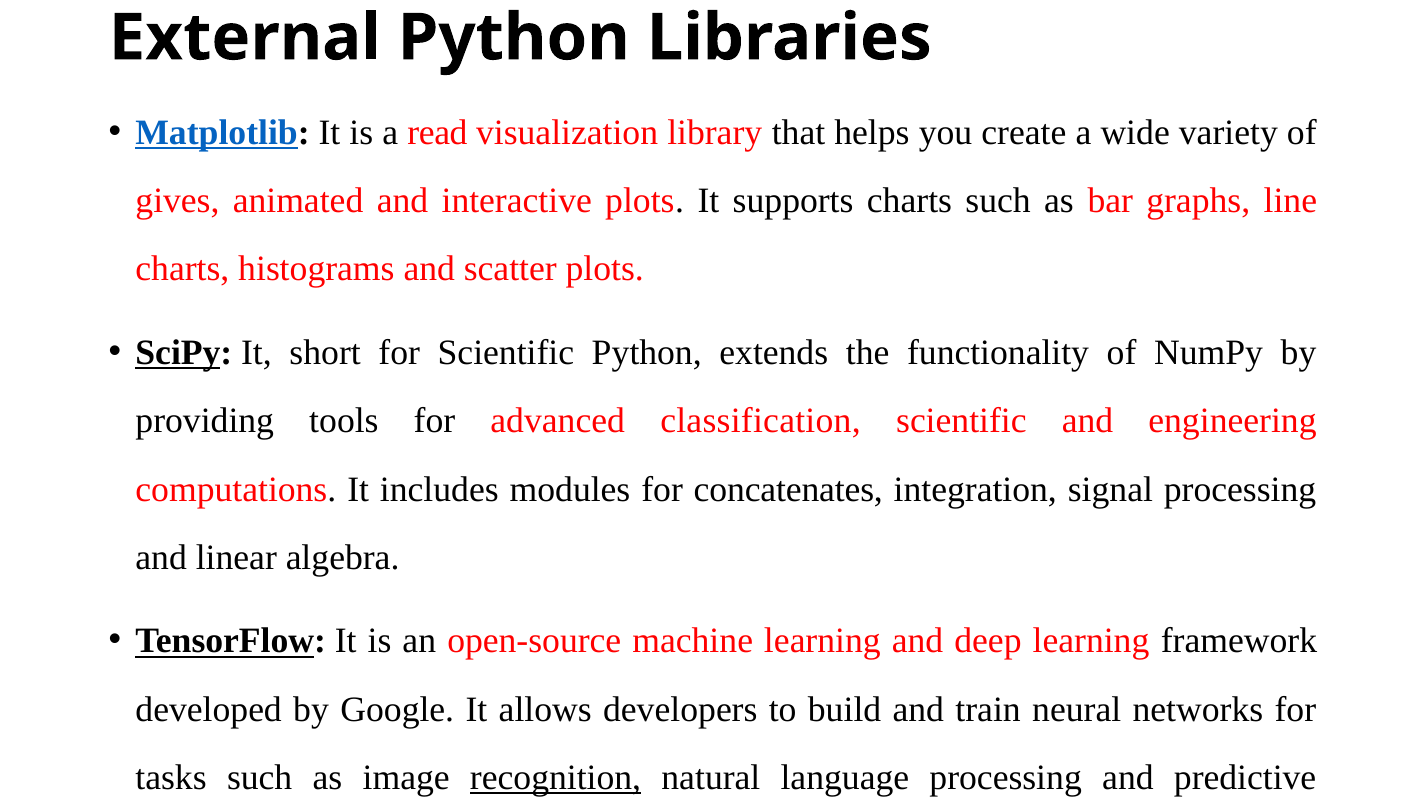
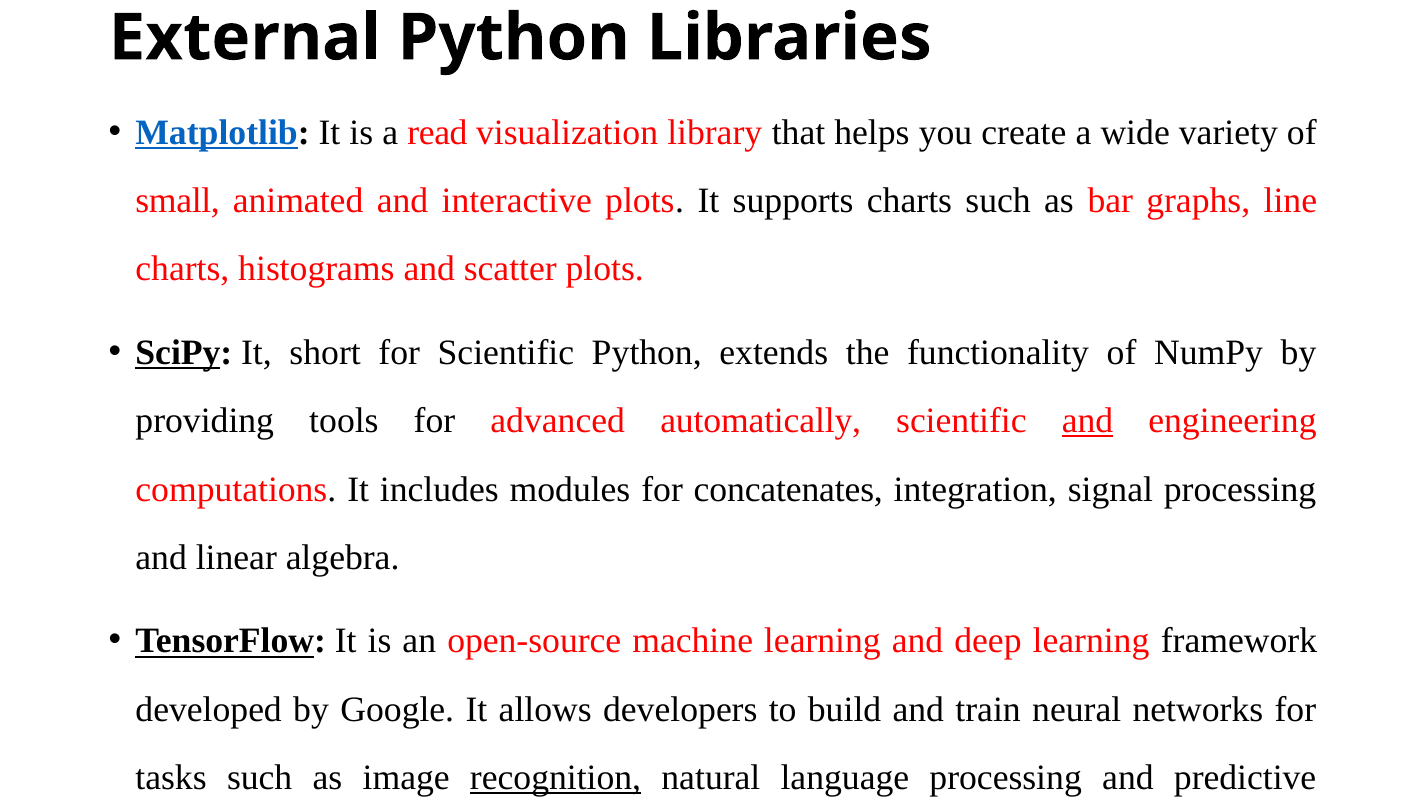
gives: gives -> small
classification: classification -> automatically
and at (1088, 421) underline: none -> present
